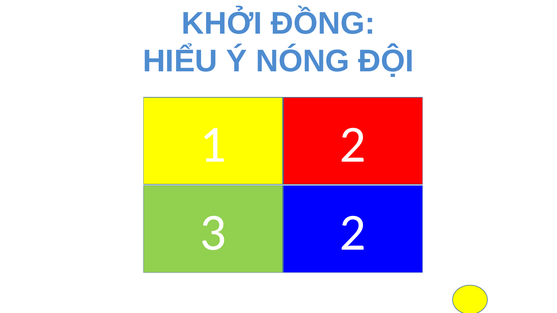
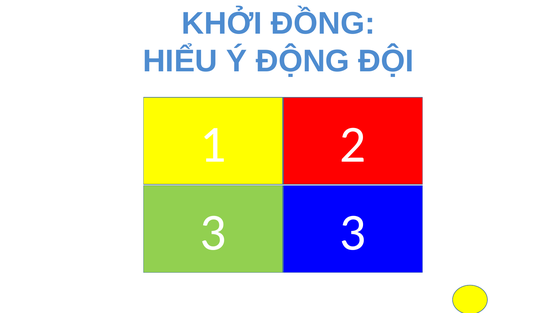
NÓNG: NÓNG -> ĐỘNG
3 2: 2 -> 3
